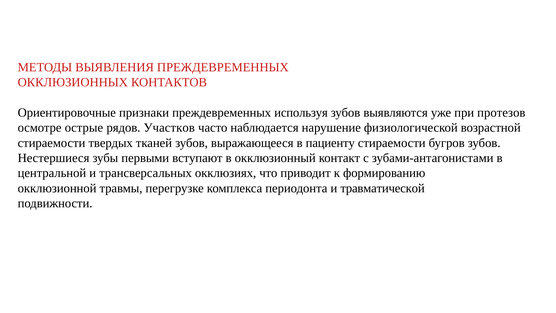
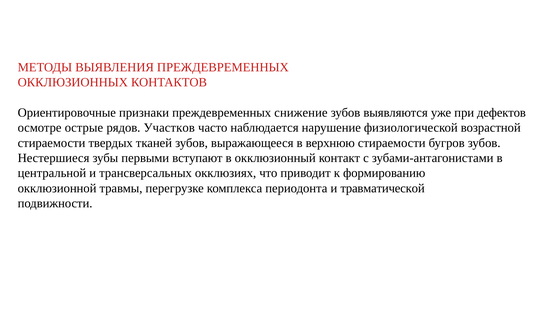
используя: используя -> снижение
протезов: протезов -> дефектов
пациенту: пациенту -> верхнюю
